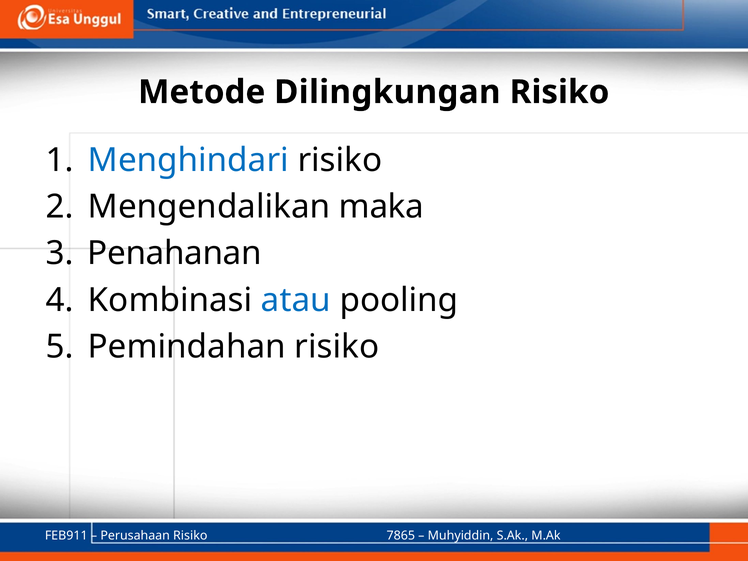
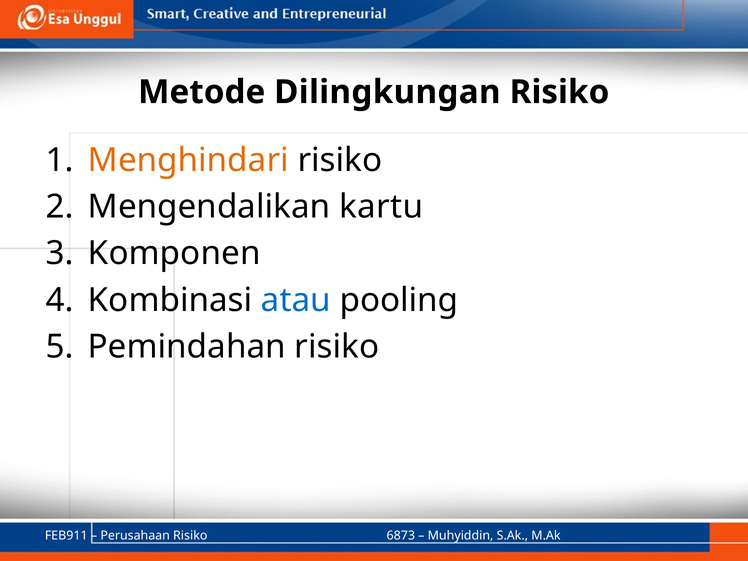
Menghindari colour: blue -> orange
maka: maka -> kartu
Penahanan: Penahanan -> Komponen
7865: 7865 -> 6873
